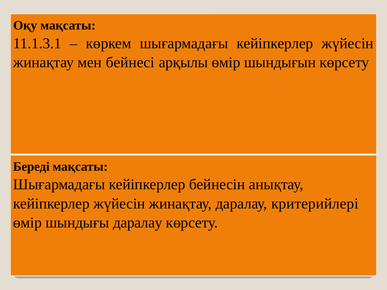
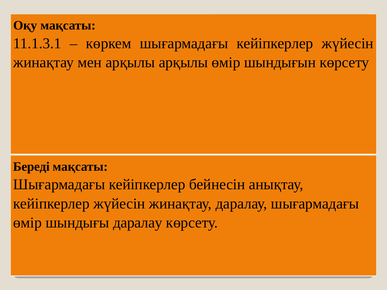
мен бейнесі: бейнесі -> арқылы
даралау критерийлері: критерийлері -> шығармадағы
